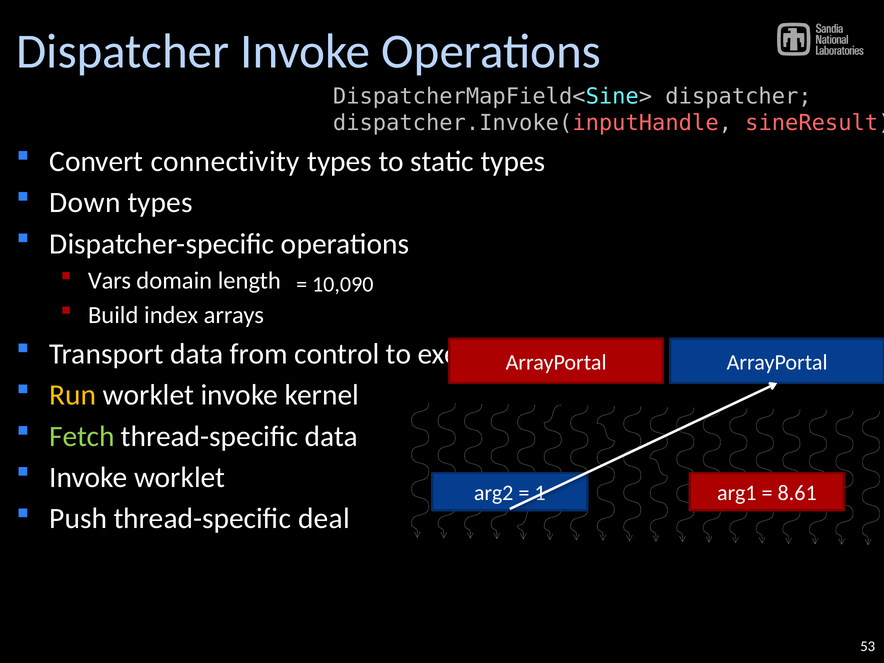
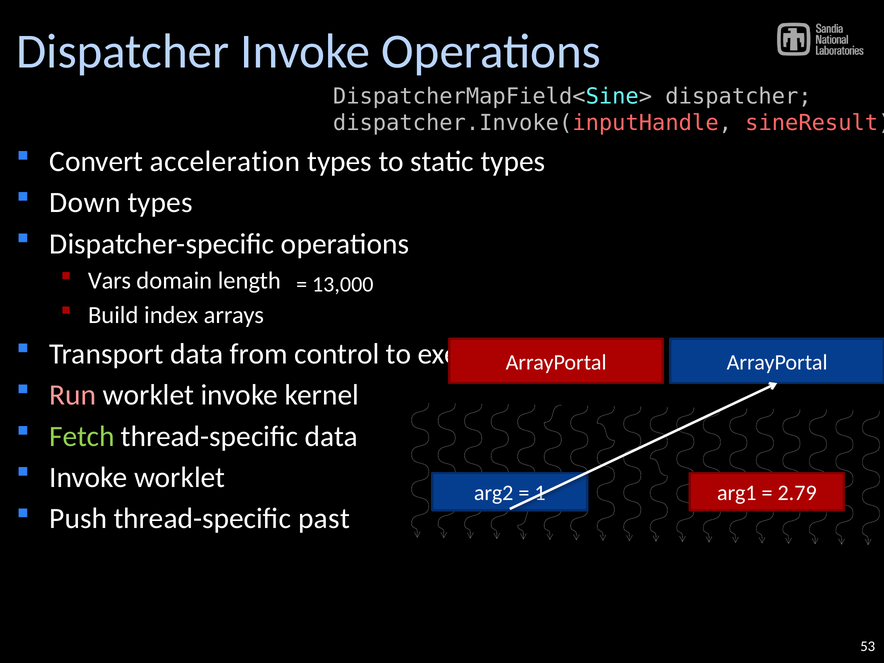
connectivity: connectivity -> acceleration
10,090: 10,090 -> 13,000
Run colour: yellow -> pink
8.61: 8.61 -> 2.79
deal: deal -> past
